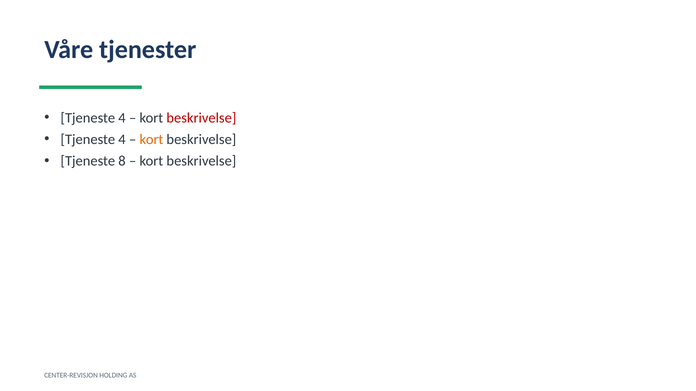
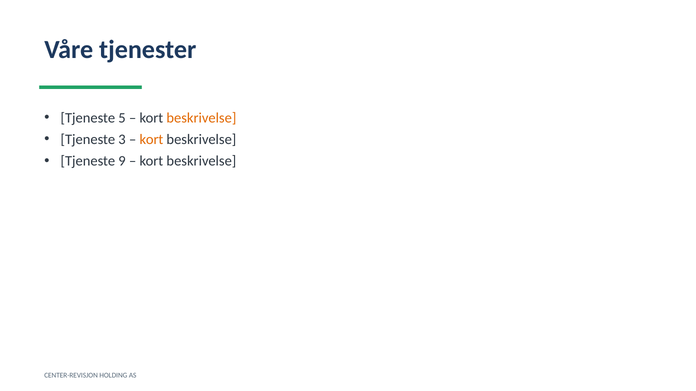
4 at (122, 118): 4 -> 5
beskrivelse at (201, 118) colour: red -> orange
4 at (122, 140): 4 -> 3
8: 8 -> 9
